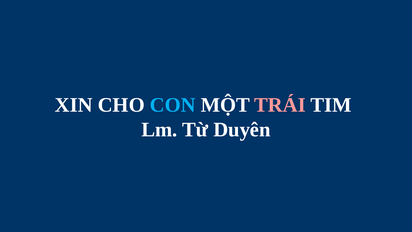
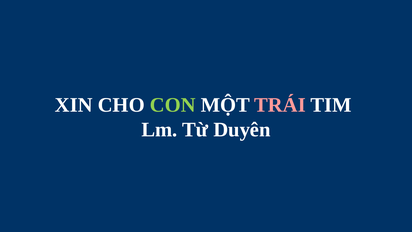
CON colour: light blue -> light green
